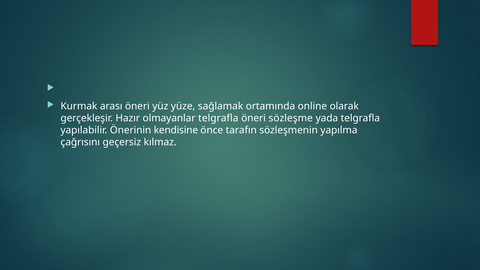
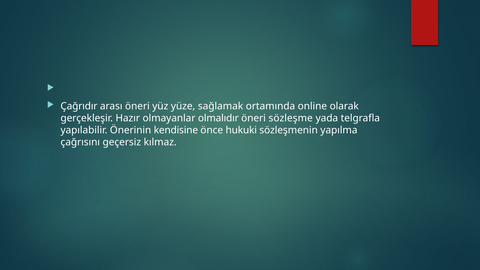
Kurmak: Kurmak -> Çağrıdır
olmayanlar telgrafla: telgrafla -> olmalıdır
tarafın: tarafın -> hukuki
